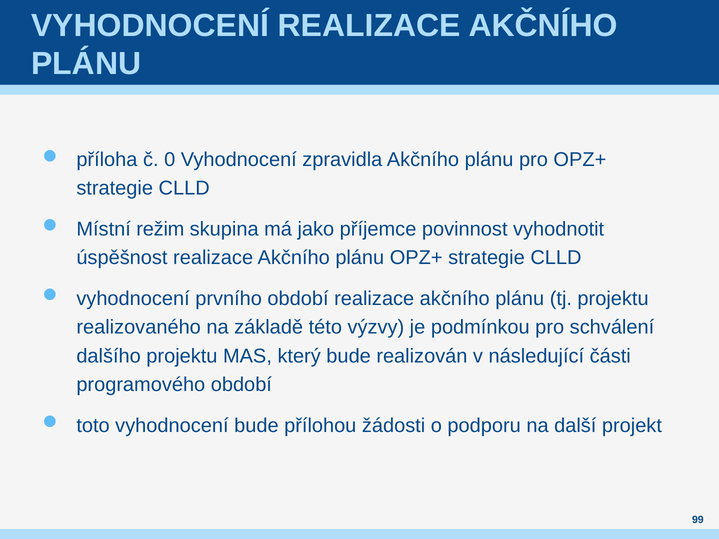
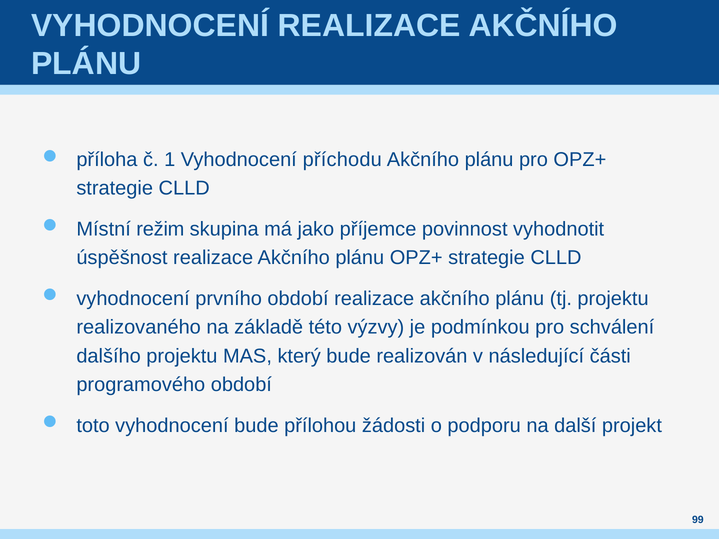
0: 0 -> 1
zpravidla: zpravidla -> příchodu
